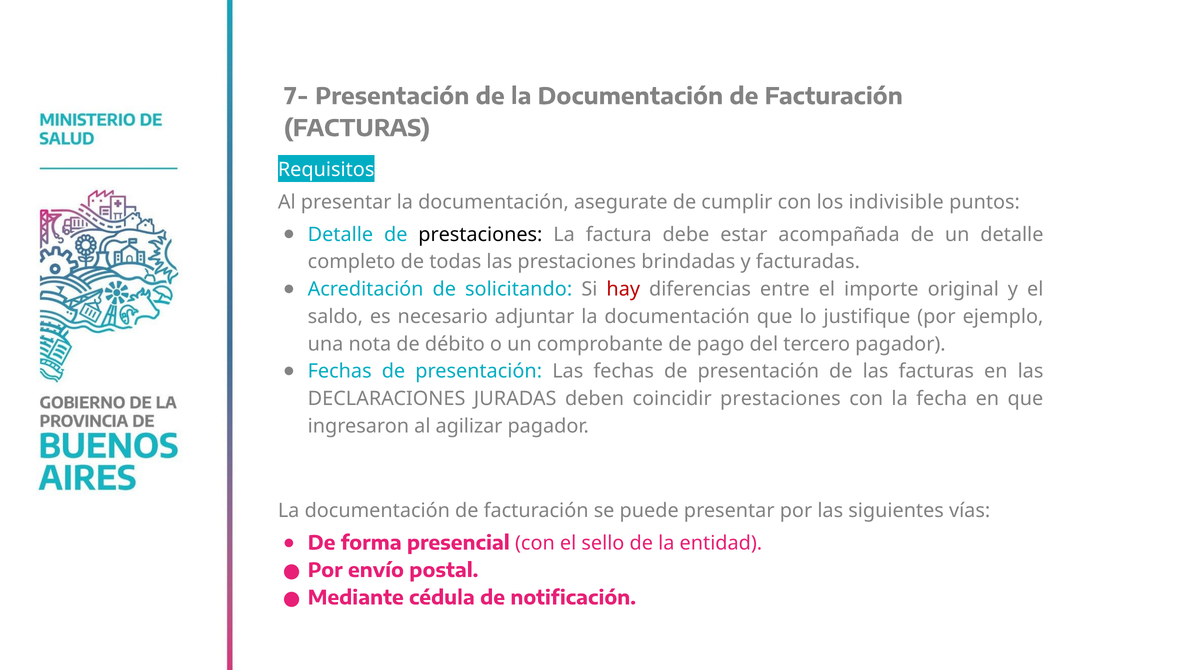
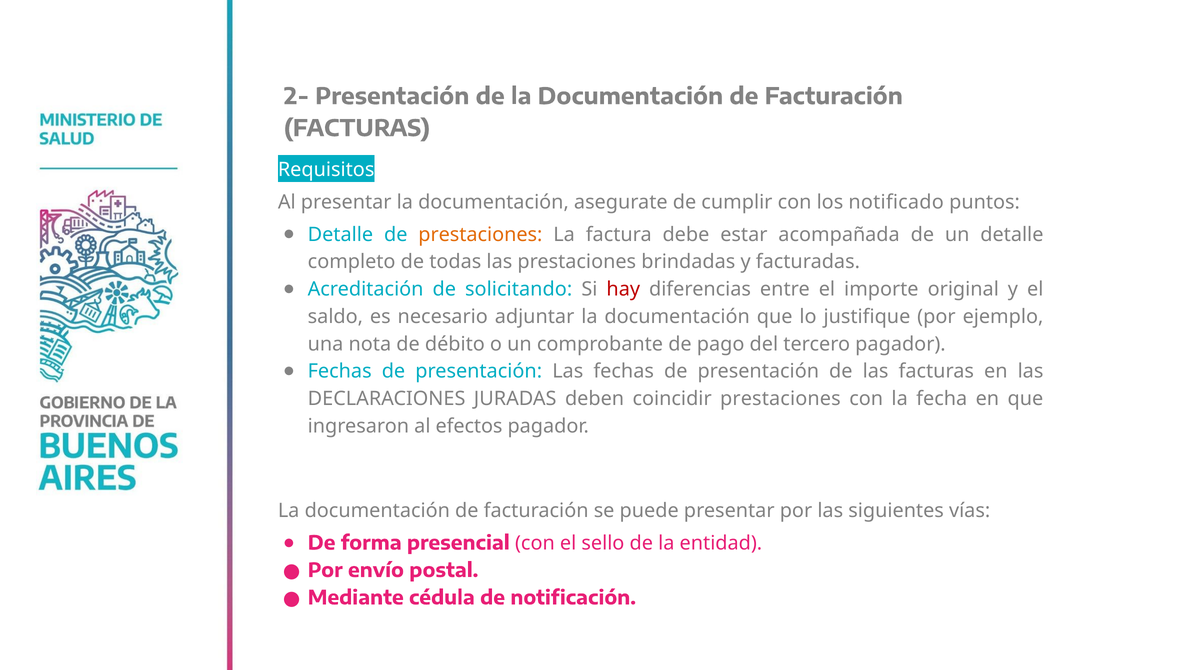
7-: 7- -> 2-
indivisible: indivisible -> notificado
prestaciones at (480, 235) colour: black -> orange
agilizar: agilizar -> efectos
